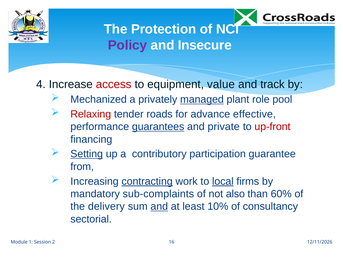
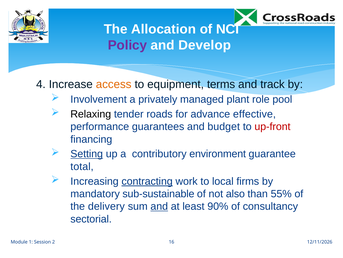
Protection: Protection -> Allocation
Insecure: Insecure -> Develop
access colour: red -> orange
value: value -> terms
Mechanized: Mechanized -> Involvement
managed underline: present -> none
Relaxing colour: red -> black
guarantees underline: present -> none
private: private -> budget
participation: participation -> environment
from: from -> total
local underline: present -> none
sub-complaints: sub-complaints -> sub-sustainable
60%: 60% -> 55%
10%: 10% -> 90%
